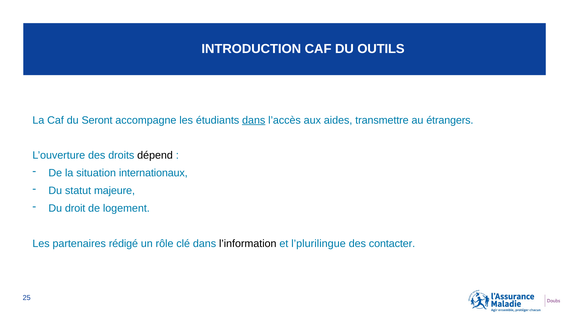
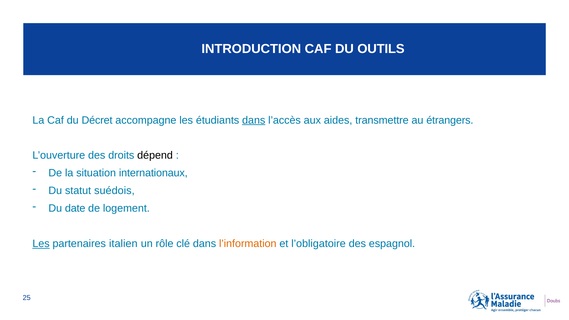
Seront: Seront -> Décret
majeure: majeure -> suédois
droit: droit -> date
Les at (41, 244) underline: none -> present
rédigé: rédigé -> italien
l’information colour: black -> orange
l’plurilingue: l’plurilingue -> l’obligatoire
contacter: contacter -> espagnol
